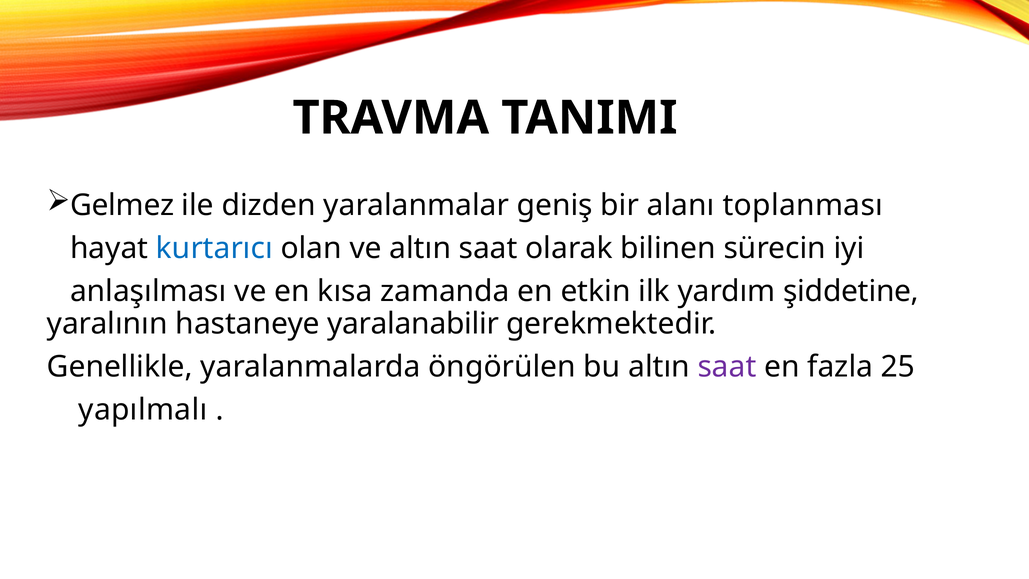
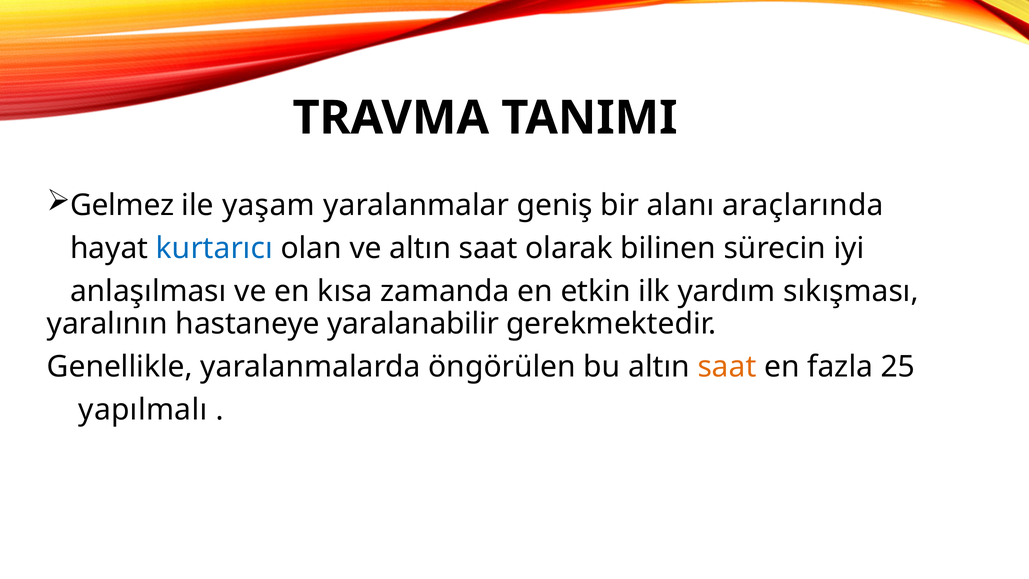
dizden: dizden -> yaşam
toplanması: toplanması -> araçlarında
şiddetine: şiddetine -> sıkışması
saat at (727, 367) colour: purple -> orange
